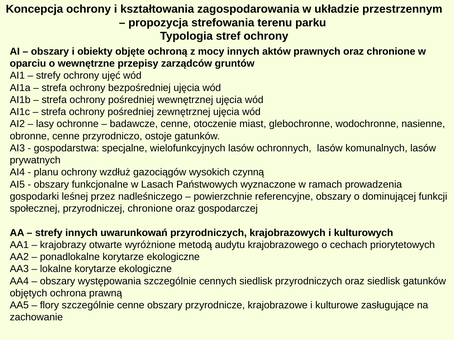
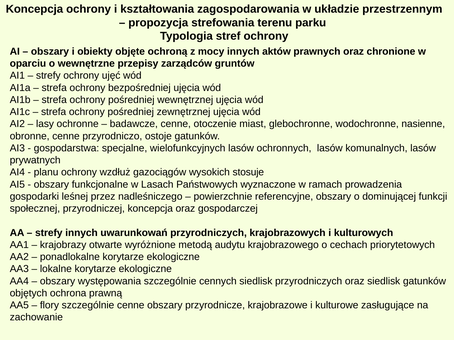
czynną: czynną -> stosuje
przyrodniczej chronione: chronione -> koncepcja
